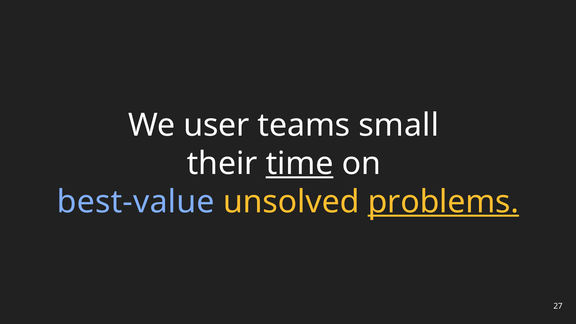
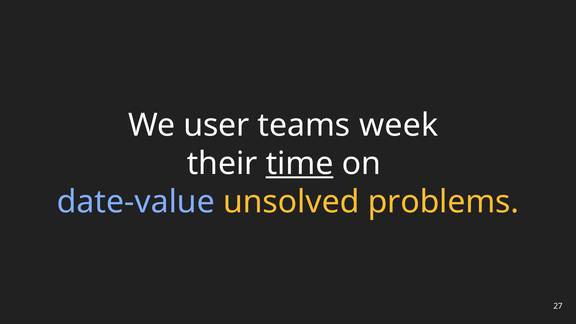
small: small -> week
best-value: best-value -> date-value
problems underline: present -> none
